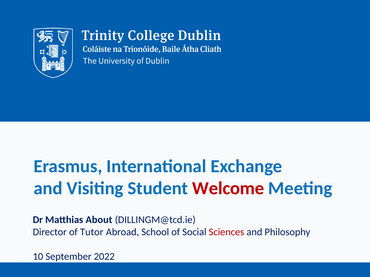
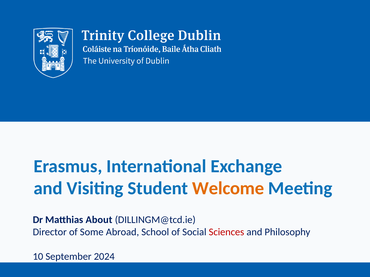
Welcome colour: red -> orange
Tutor: Tutor -> Some
2022: 2022 -> 2024
